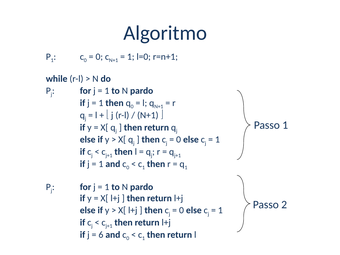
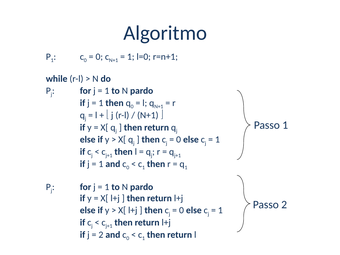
6 at (101, 235): 6 -> 2
